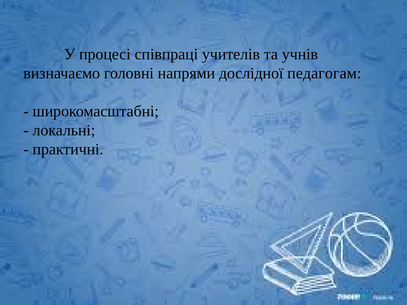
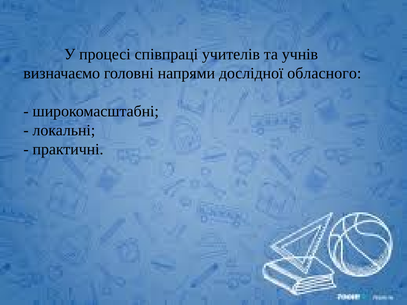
педагогам: педагогам -> обласного
